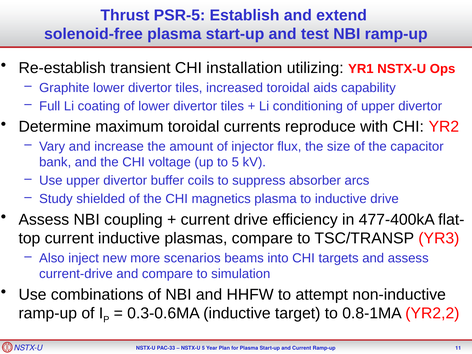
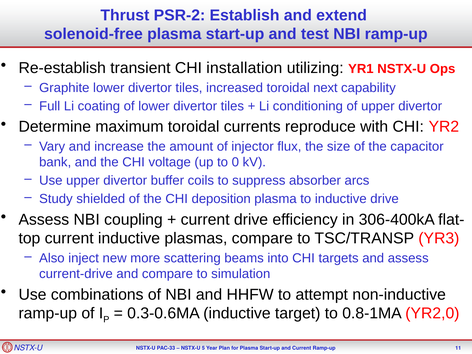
PSR-5: PSR-5 -> PSR-2
aids: aids -> next
to 5: 5 -> 0
magnetics: magnetics -> deposition
477-400kA: 477-400kA -> 306-400kA
scenarios: scenarios -> scattering
YR2,2: YR2,2 -> YR2,0
